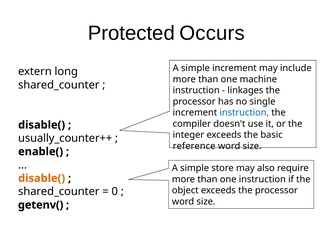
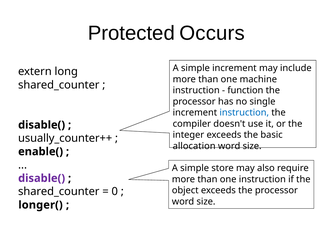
linkages: linkages -> function
reference: reference -> allocation
disable( at (42, 178) colour: orange -> purple
getenv(: getenv( -> longer(
